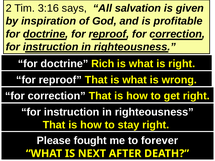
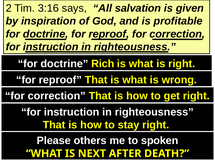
fought: fought -> others
forever: forever -> spoken
